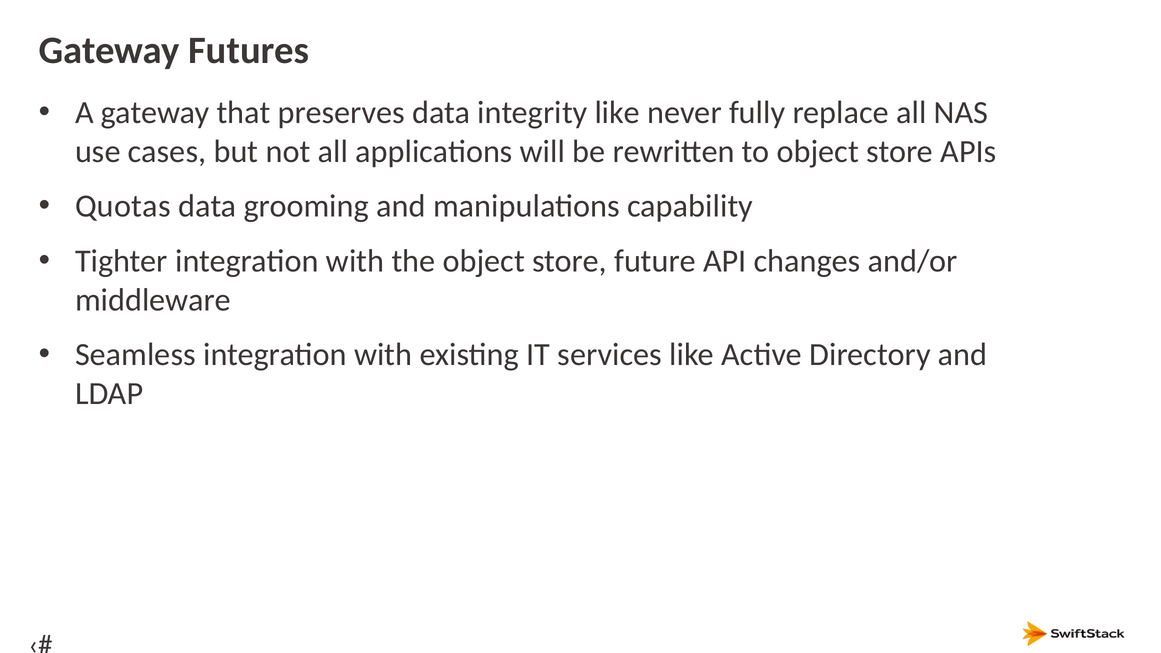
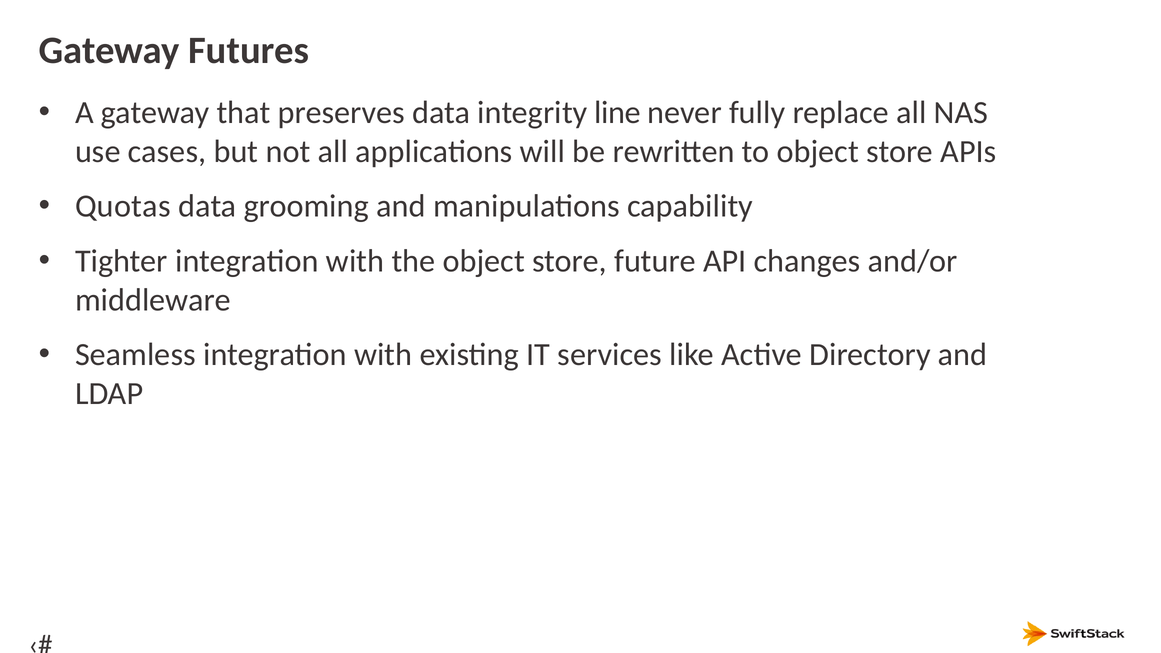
integrity like: like -> line
